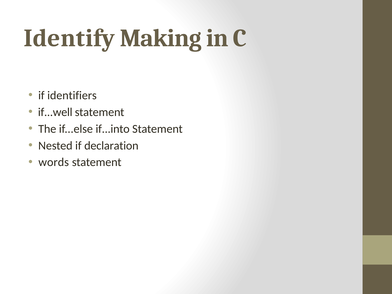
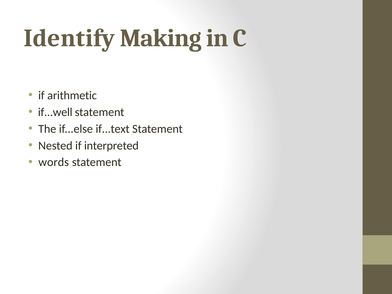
identifiers: identifiers -> arithmetic
if...into: if...into -> if...text
declaration: declaration -> interpreted
